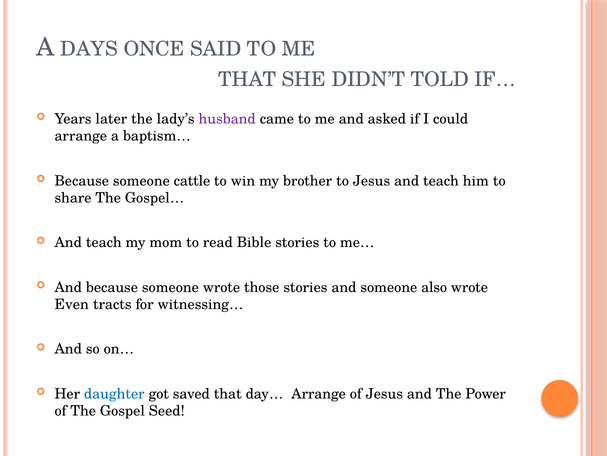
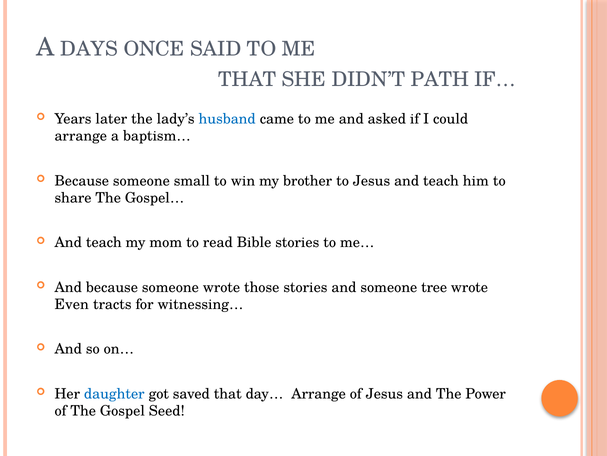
TOLD: TOLD -> PATH
husband colour: purple -> blue
cattle: cattle -> small
also: also -> tree
